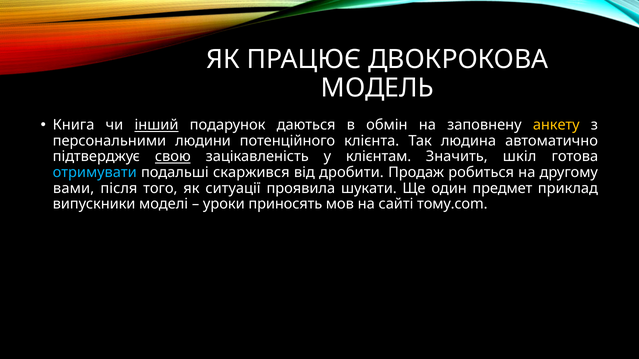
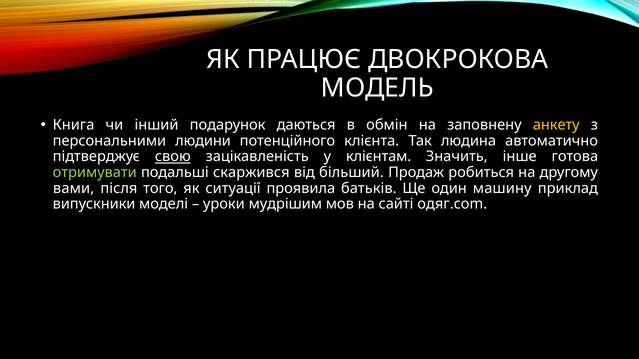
інший underline: present -> none
шкіл: шкіл -> інше
отримувати colour: light blue -> light green
дробити: дробити -> більший
шукати: шукати -> батьків
предмет: предмет -> машину
приносять: приносять -> мудрішим
тому.com: тому.com -> одяг.com
